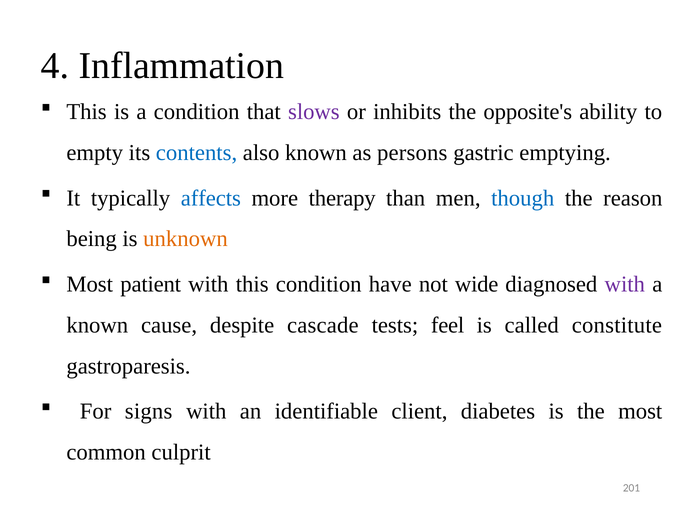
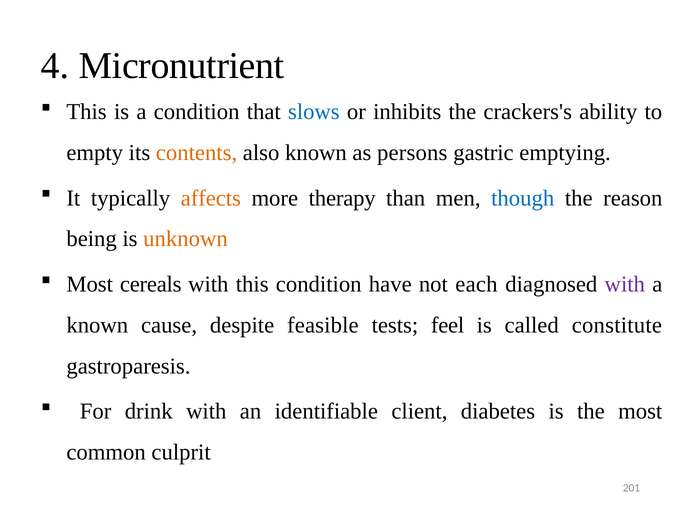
Inflammation: Inflammation -> Micronutrient
slows colour: purple -> blue
opposite's: opposite's -> crackers's
contents colour: blue -> orange
affects colour: blue -> orange
patient: patient -> cereals
wide: wide -> each
cascade: cascade -> feasible
signs: signs -> drink
